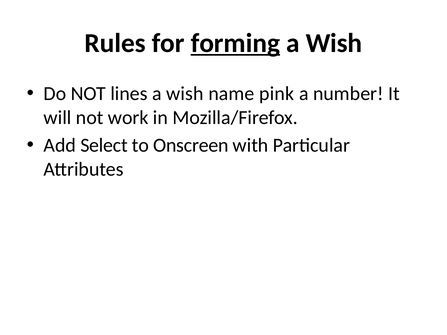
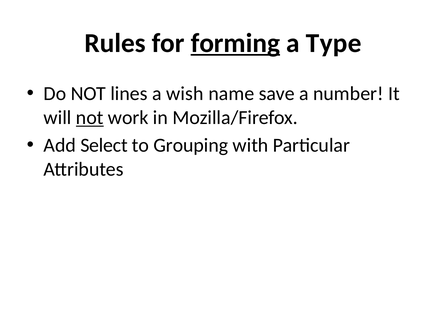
Wish at (334, 43): Wish -> Type
pink: pink -> save
not at (90, 118) underline: none -> present
Onscreen: Onscreen -> Grouping
